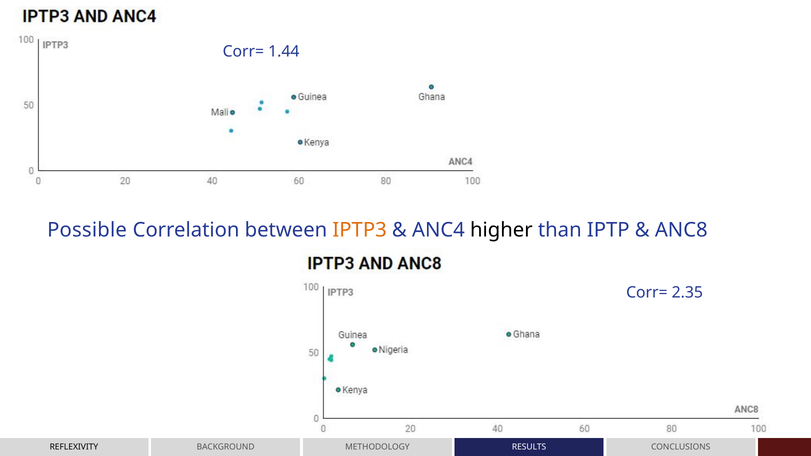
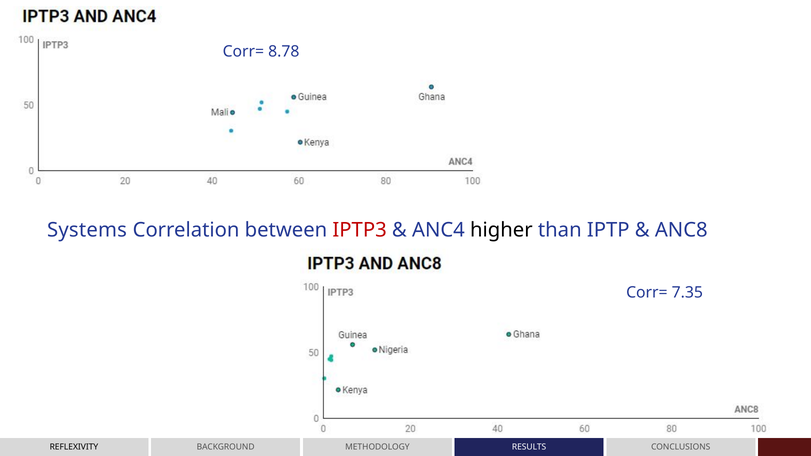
1.44: 1.44 -> 8.78
Possible: Possible -> Systems
IPTP3 colour: orange -> red
2.35: 2.35 -> 7.35
